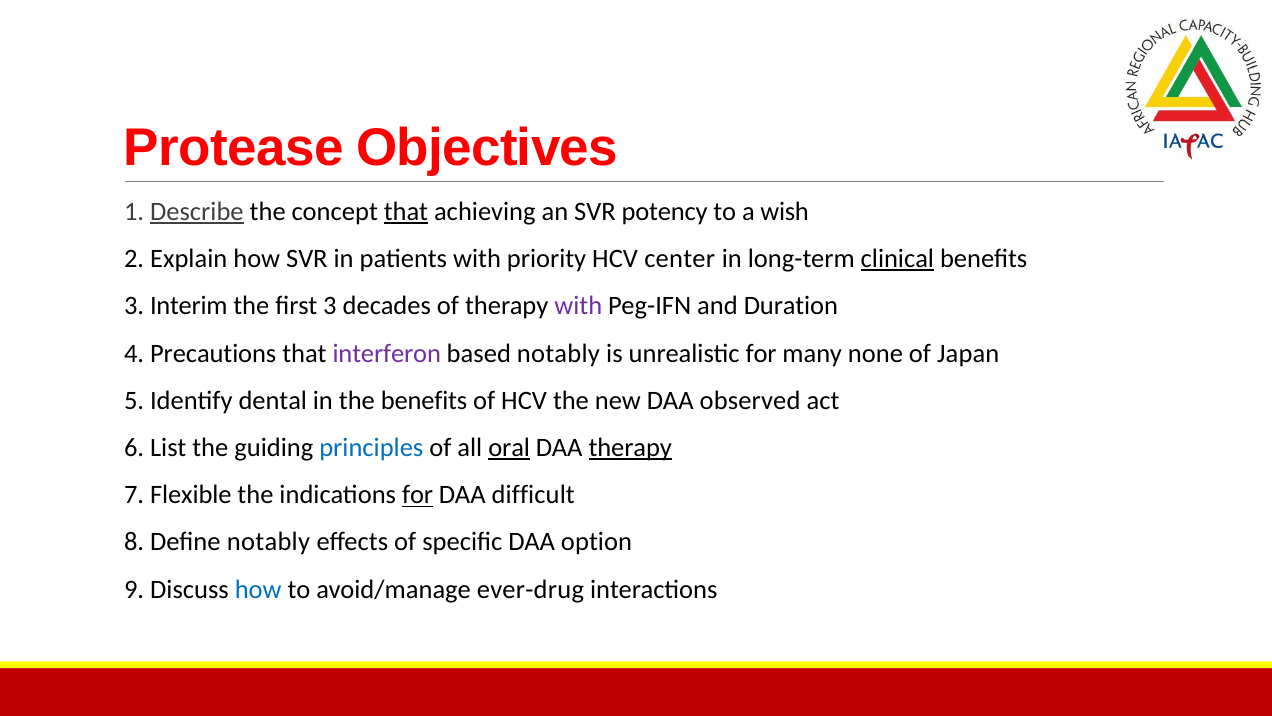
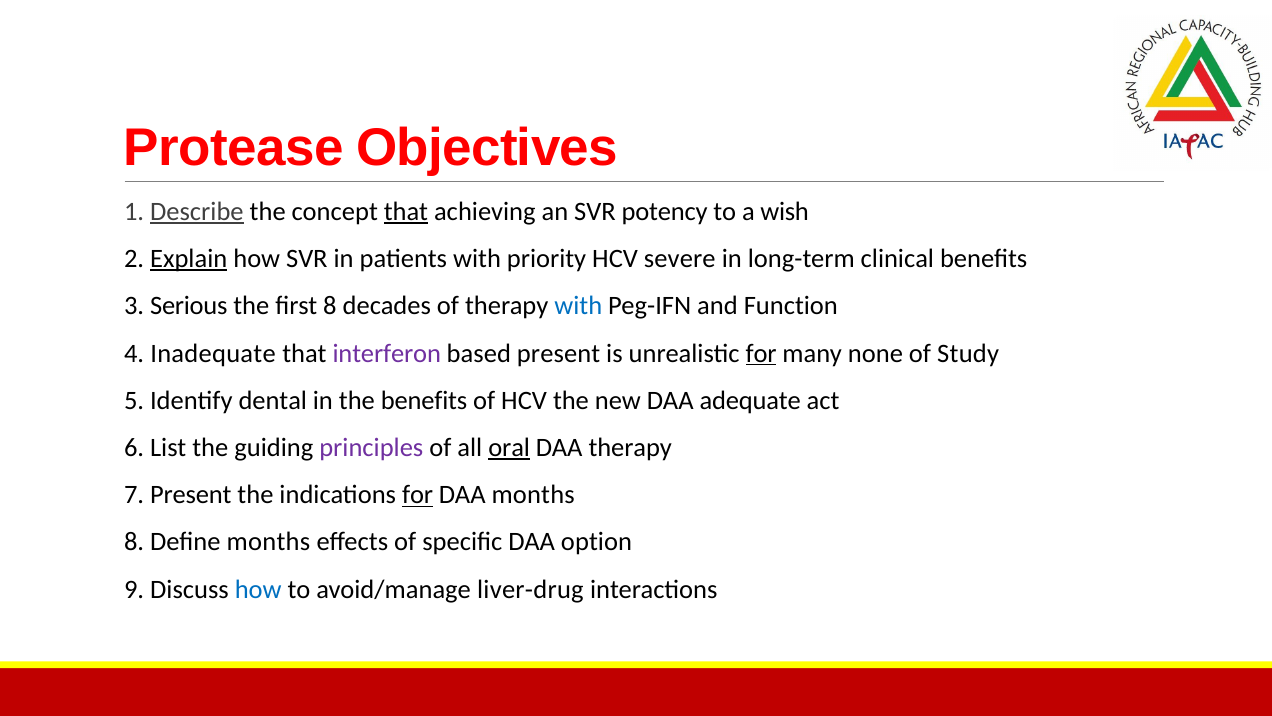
Explain underline: none -> present
center: center -> severe
clinical underline: present -> none
Interim: Interim -> Serious
first 3: 3 -> 8
with at (578, 306) colour: purple -> blue
Duration: Duration -> Function
Precautions: Precautions -> Inadequate
based notably: notably -> present
for at (761, 353) underline: none -> present
Japan: Japan -> Study
observed: observed -> adequate
principles colour: blue -> purple
therapy at (630, 447) underline: present -> none
7 Flexible: Flexible -> Present
DAA difficult: difficult -> months
Define notably: notably -> months
ever-drug: ever-drug -> liver-drug
